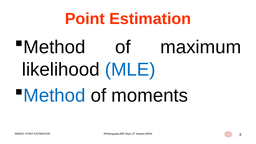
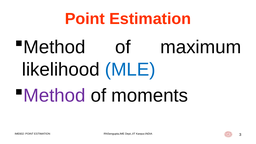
Method at (54, 96) colour: blue -> purple
